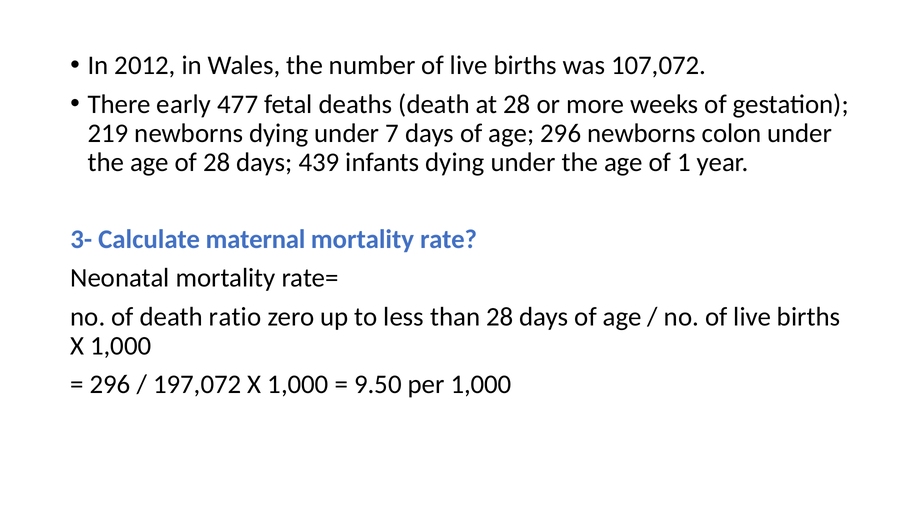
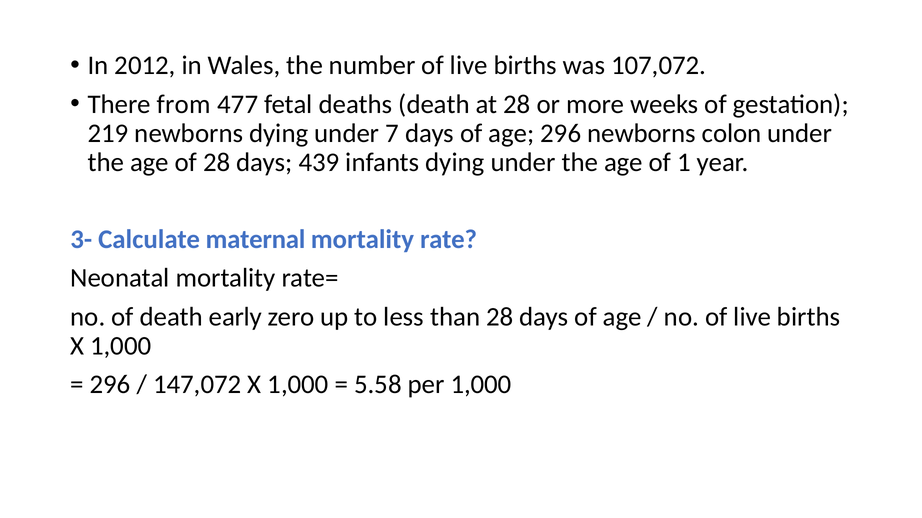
early: early -> from
ratio: ratio -> early
197,072: 197,072 -> 147,072
9.50: 9.50 -> 5.58
